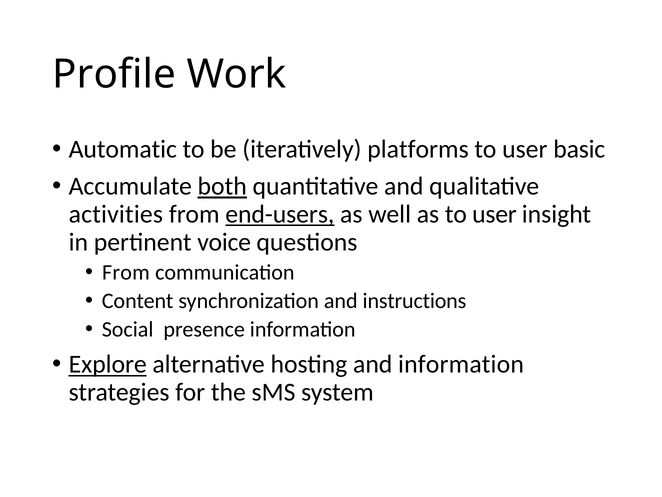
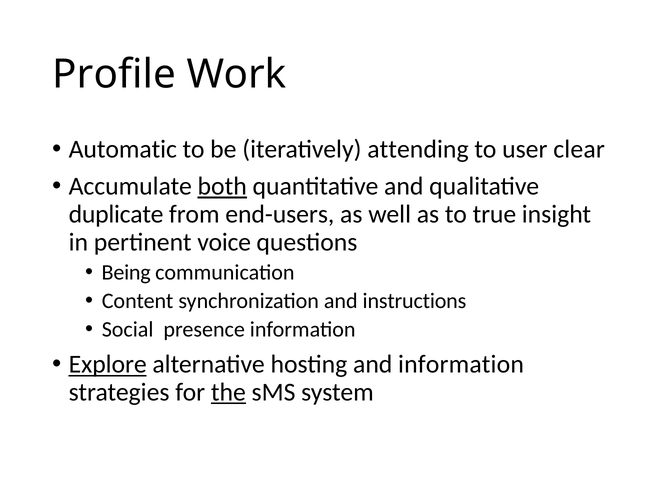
platforms: platforms -> attending
basic: basic -> clear
activities: activities -> duplicate
end-users underline: present -> none
as to user: user -> true
From at (126, 272): From -> Being
the underline: none -> present
